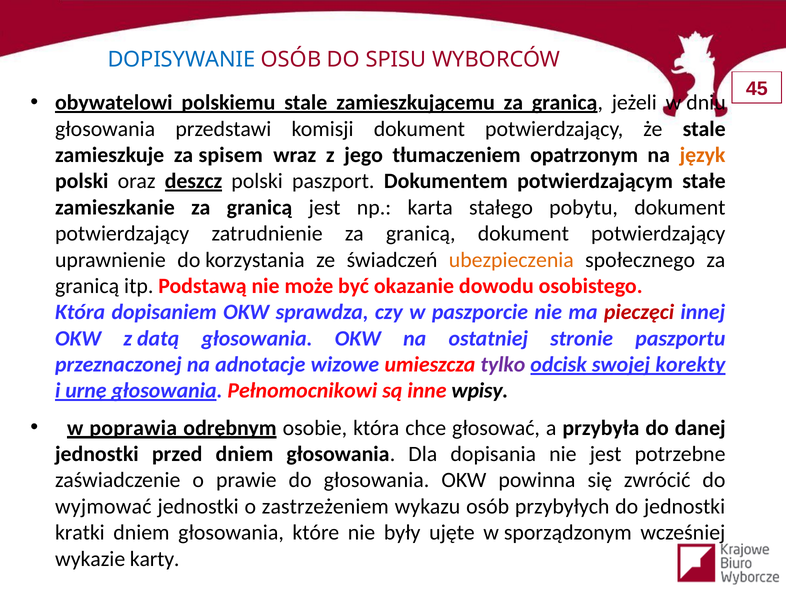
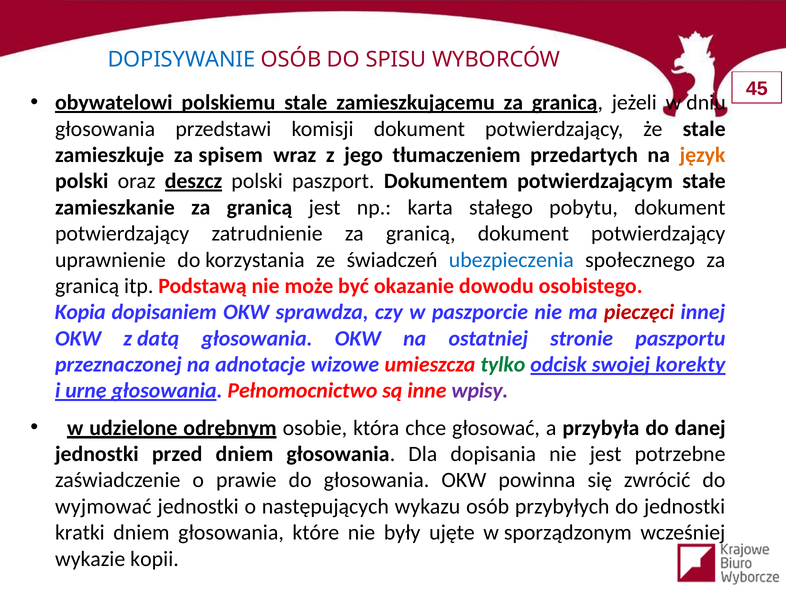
opatrzonym: opatrzonym -> przedartych
ubezpieczenia colour: orange -> blue
Która at (80, 312): Która -> Kopia
tylko colour: purple -> green
Pełnomocnikowi: Pełnomocnikowi -> Pełnomocnictwo
wpisy colour: black -> purple
poprawia: poprawia -> udzielone
zastrzeżeniem: zastrzeżeniem -> następujących
karty: karty -> kopii
